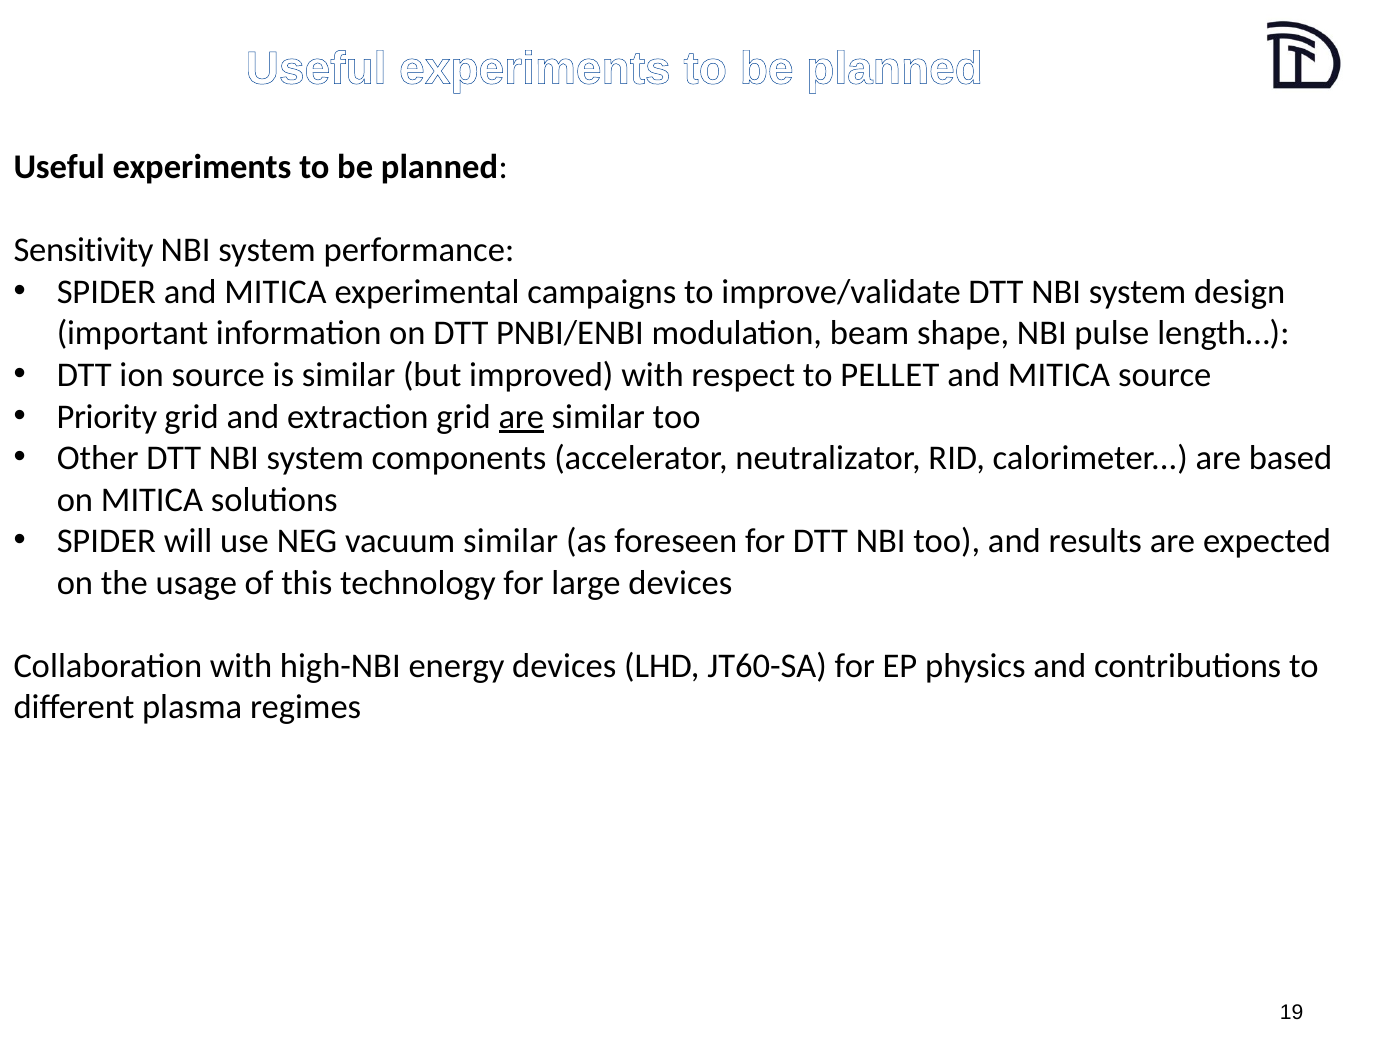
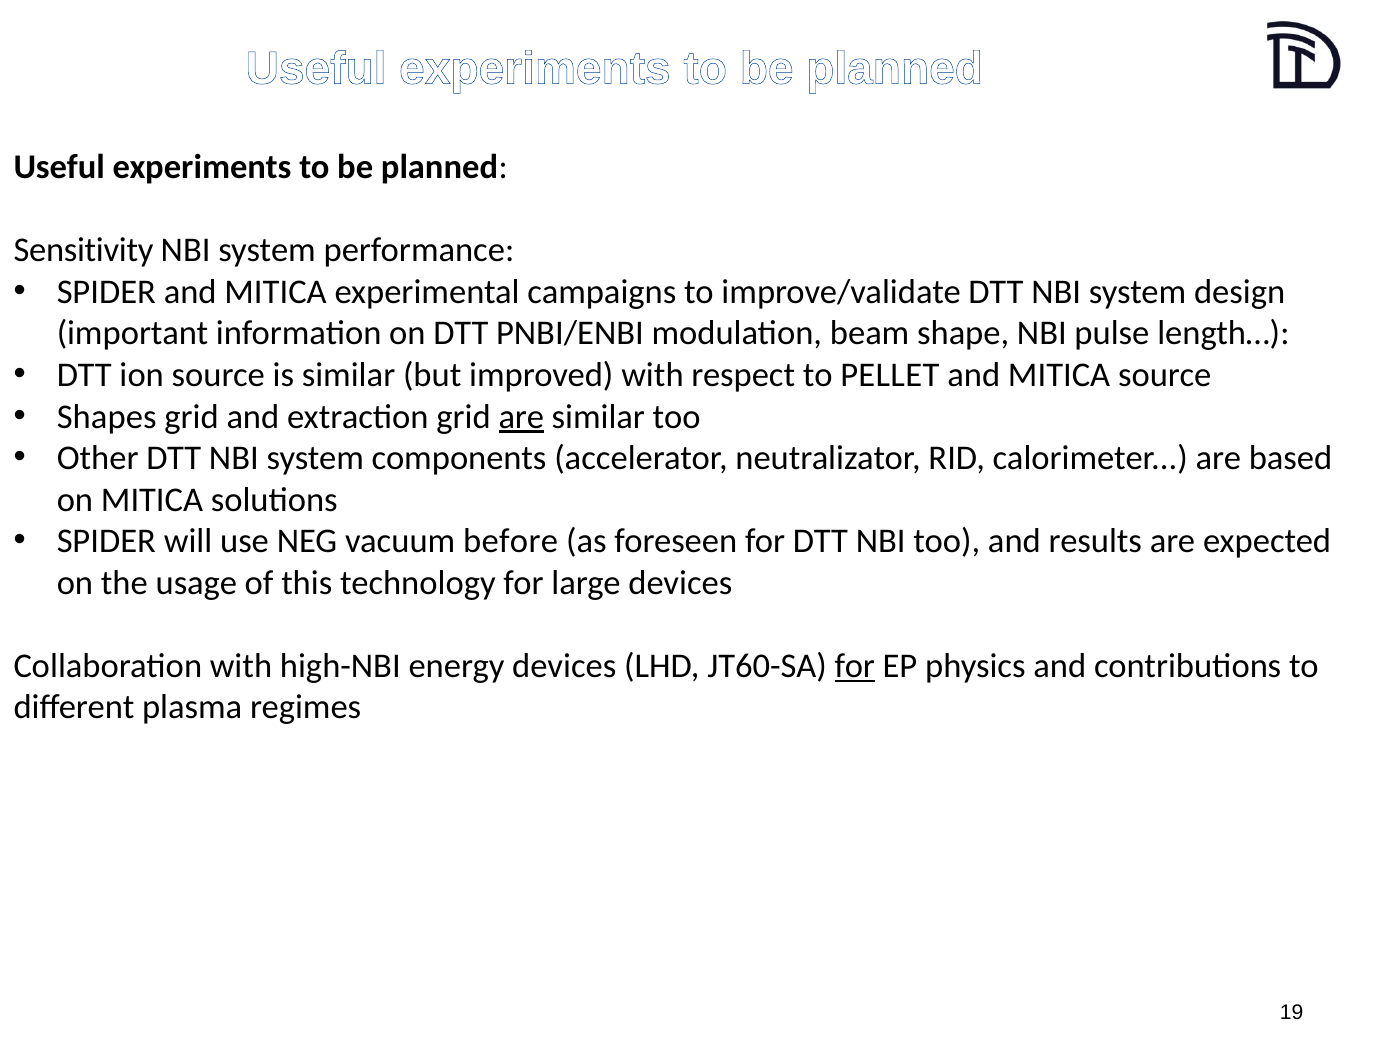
Priority: Priority -> Shapes
vacuum similar: similar -> before
for at (855, 665) underline: none -> present
